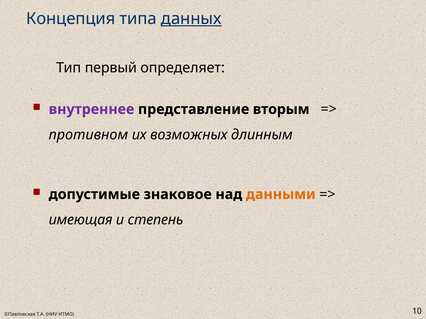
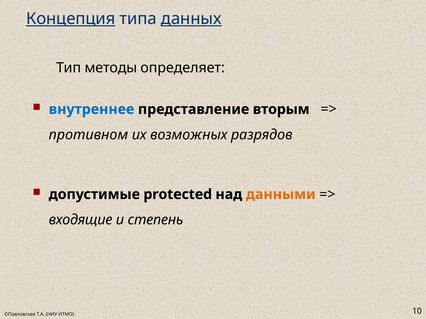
Концепция underline: none -> present
первый: первый -> методы
внутреннее colour: purple -> blue
длинным: длинным -> разрядов
знаковое: знаковое -> protected
имеющая: имеющая -> входящие
